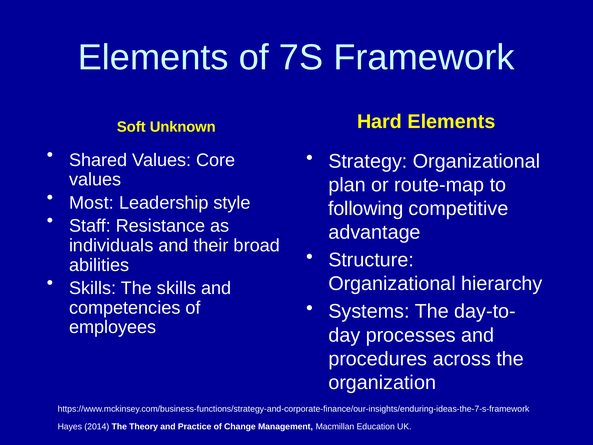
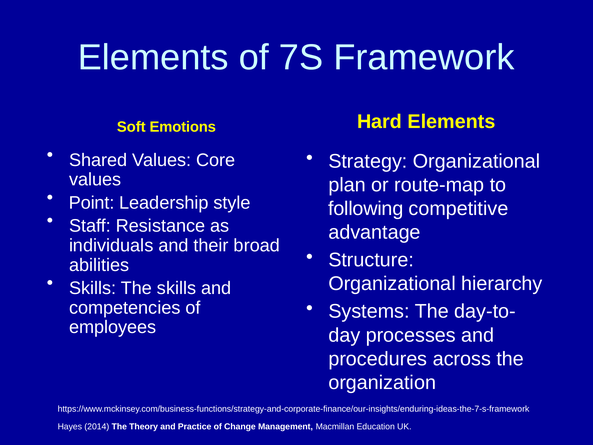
Unknown: Unknown -> Emotions
Most: Most -> Point
